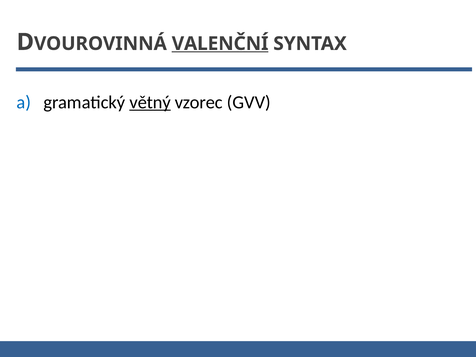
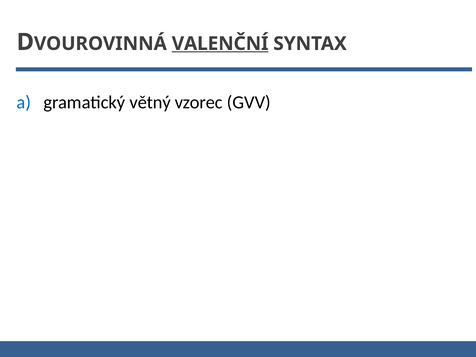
větný underline: present -> none
